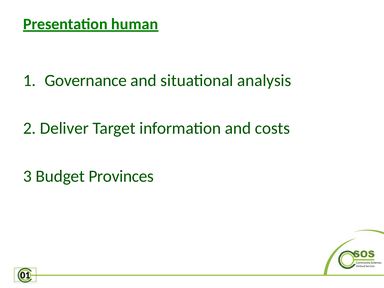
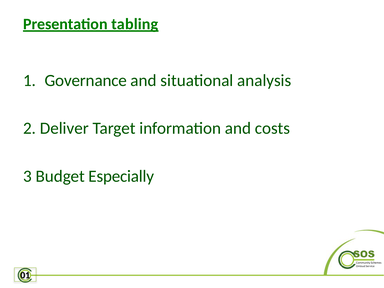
human: human -> tabling
Provinces: Provinces -> Especially
